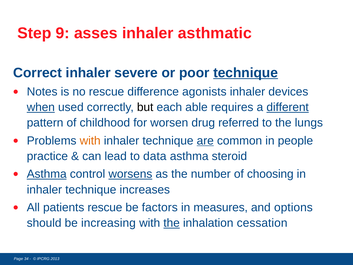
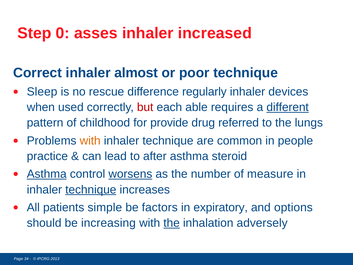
9: 9 -> 0
asthmatic: asthmatic -> increased
severe: severe -> almost
technique at (246, 73) underline: present -> none
Notes: Notes -> Sleep
agonists: agonists -> regularly
when underline: present -> none
but colour: black -> red
worsen: worsen -> provide
are underline: present -> none
data: data -> after
choosing: choosing -> measure
technique at (91, 189) underline: none -> present
patients rescue: rescue -> simple
measures: measures -> expiratory
cessation: cessation -> adversely
